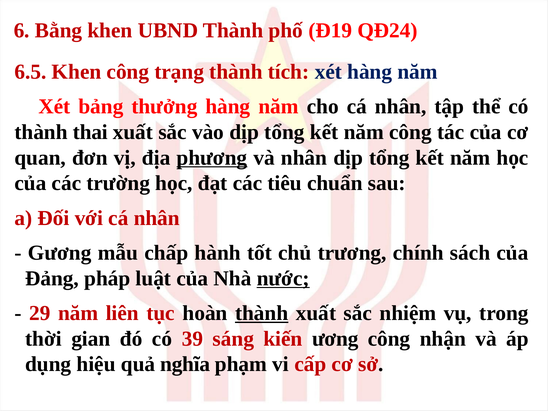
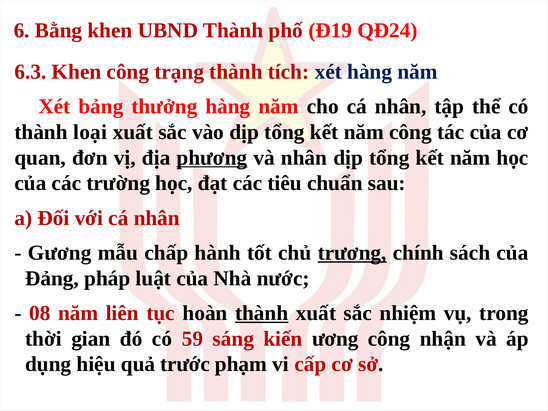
6.5: 6.5 -> 6.3
thai: thai -> loại
trương underline: none -> present
nước underline: present -> none
29: 29 -> 08
39: 39 -> 59
nghĩa: nghĩa -> trước
